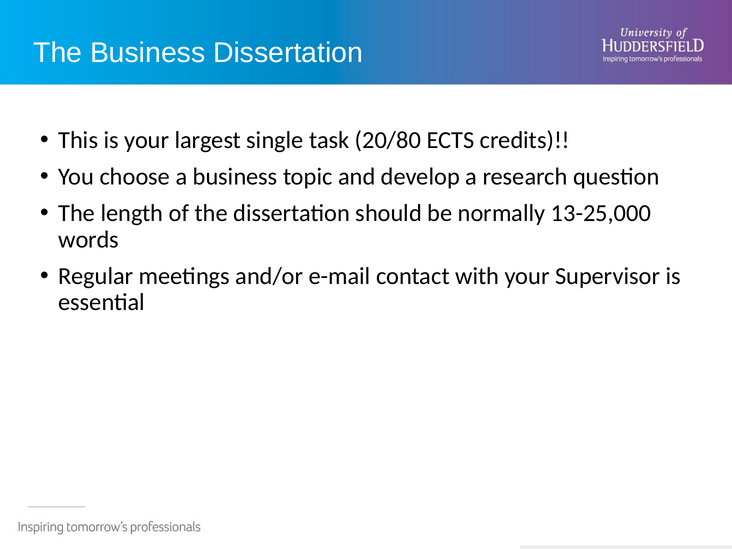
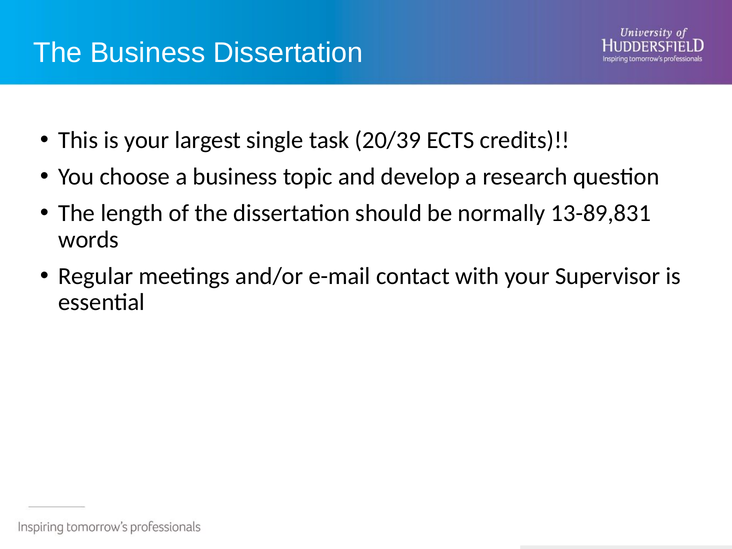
20/80: 20/80 -> 20/39
13-25,000: 13-25,000 -> 13-89,831
